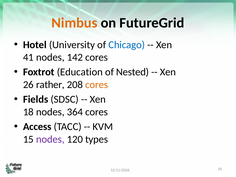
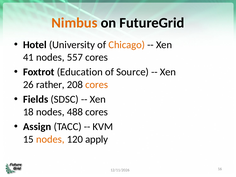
Chicago colour: blue -> orange
142: 142 -> 557
Nested: Nested -> Source
364: 364 -> 488
Access: Access -> Assign
nodes at (50, 139) colour: purple -> orange
types: types -> apply
